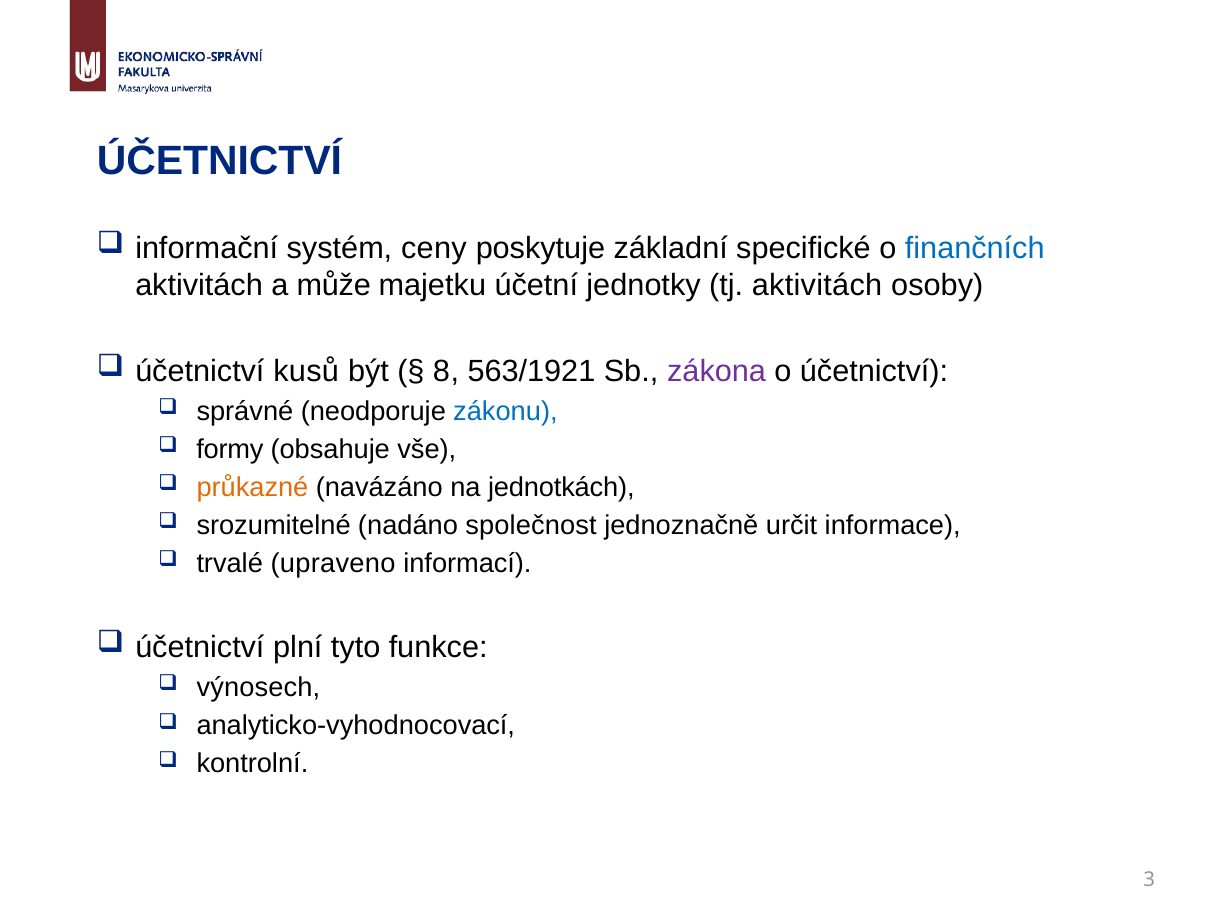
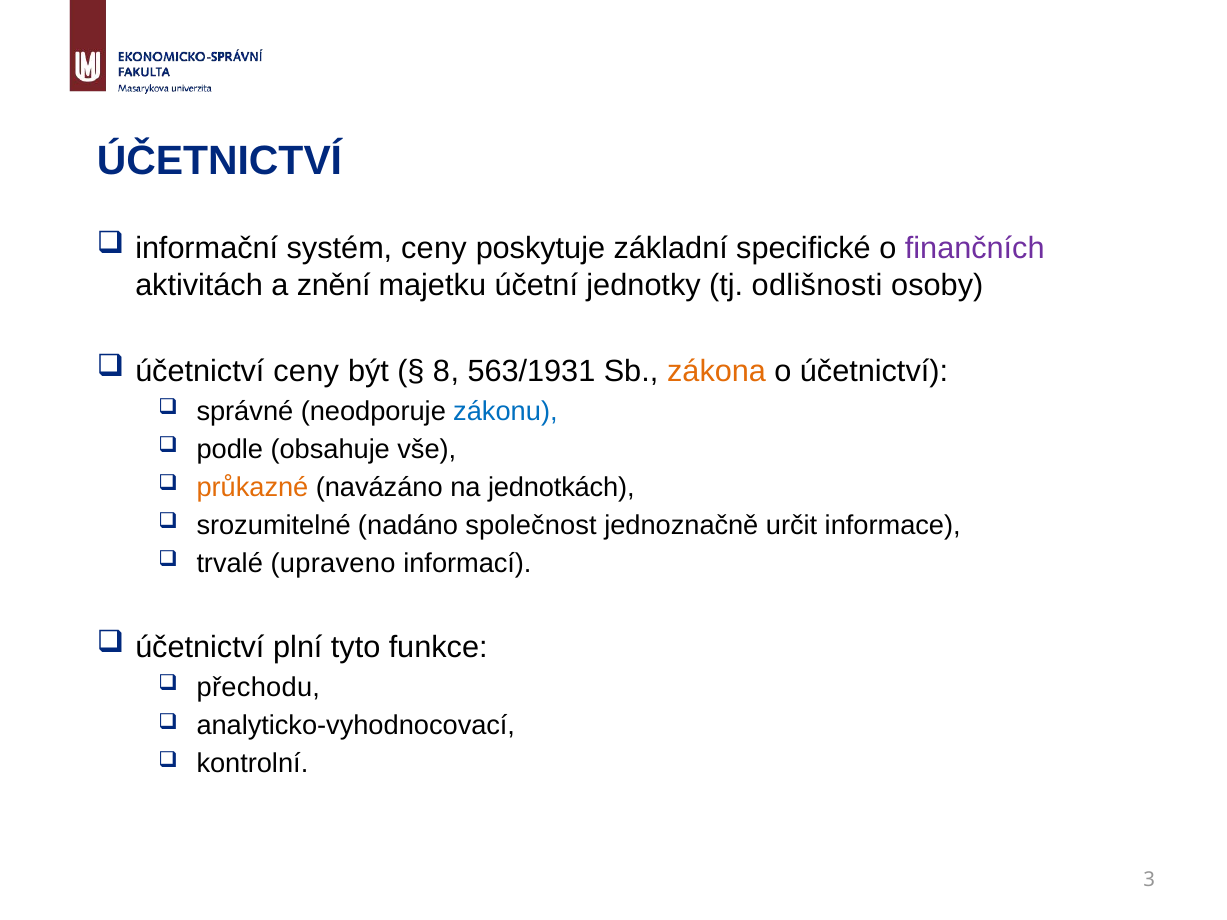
finančních colour: blue -> purple
může: může -> znění
tj aktivitách: aktivitách -> odlišnosti
účetnictví kusů: kusů -> ceny
563/1921: 563/1921 -> 563/1931
zákona colour: purple -> orange
formy: formy -> podle
výnosech: výnosech -> přechodu
